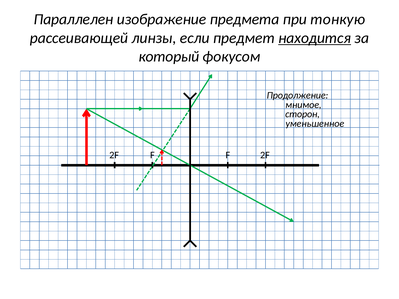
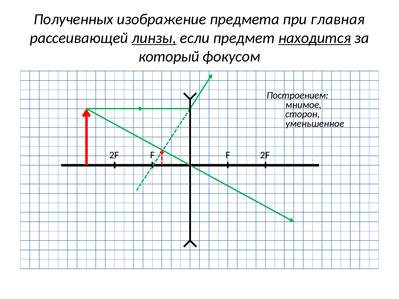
Параллелен: Параллелен -> Полученных
тонкую: тонкую -> главная
линзы underline: none -> present
Продолжение: Продолжение -> Построением
